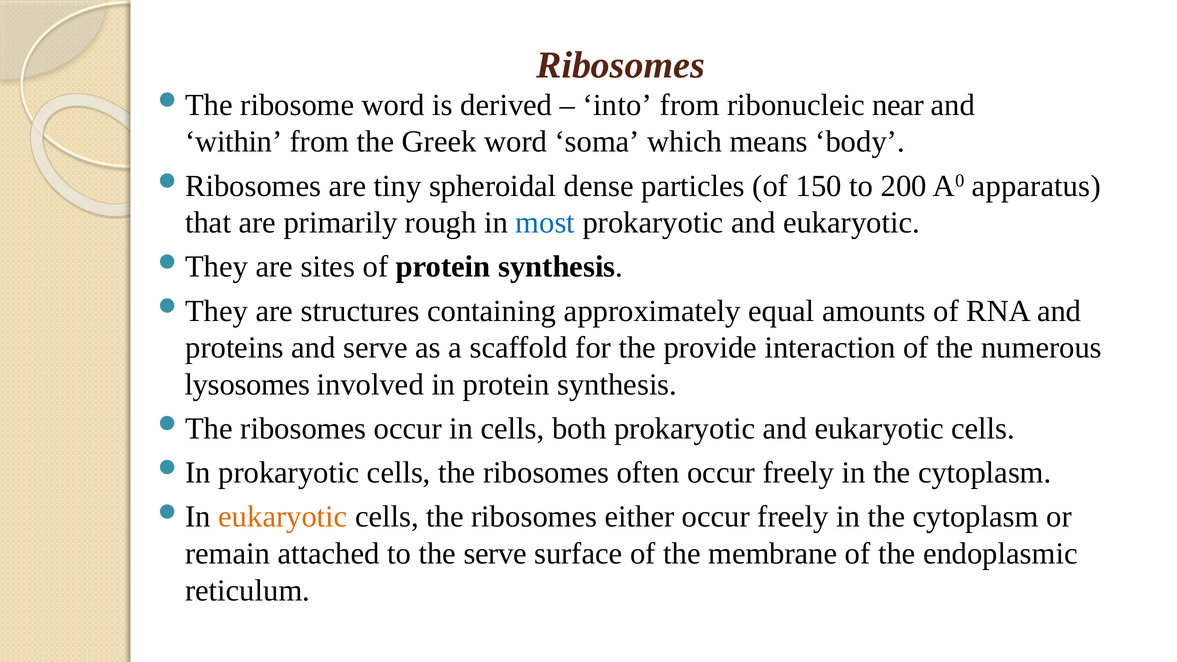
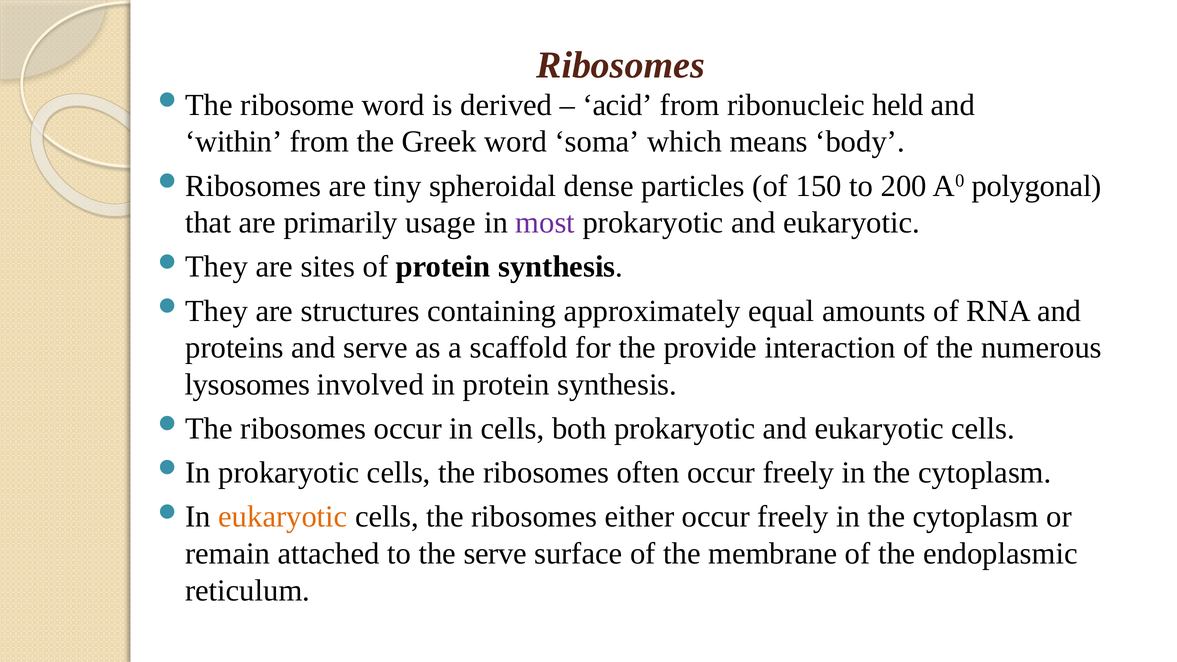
into: into -> acid
near: near -> held
apparatus: apparatus -> polygonal
rough: rough -> usage
most colour: blue -> purple
